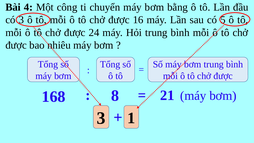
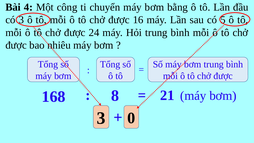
1: 1 -> 0
